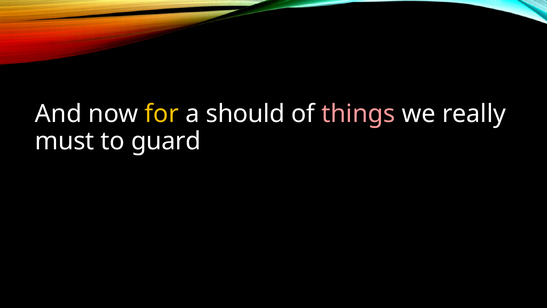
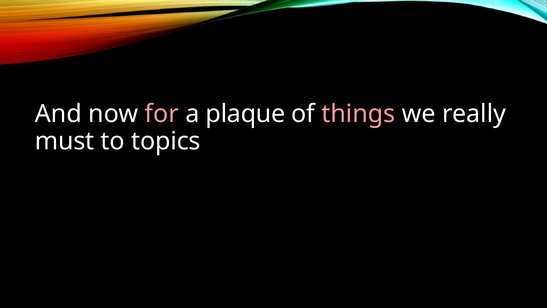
for colour: yellow -> pink
should: should -> plaque
guard: guard -> topics
